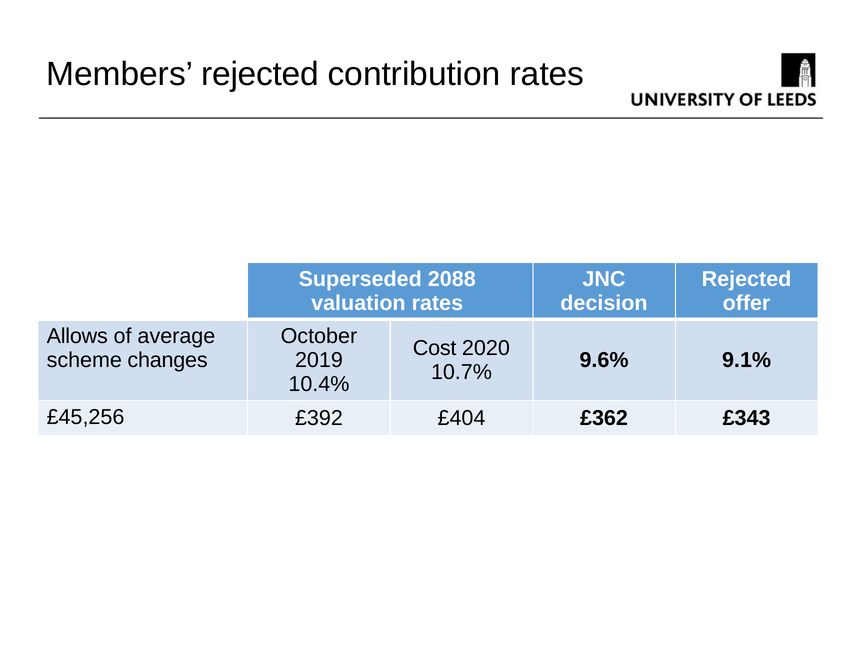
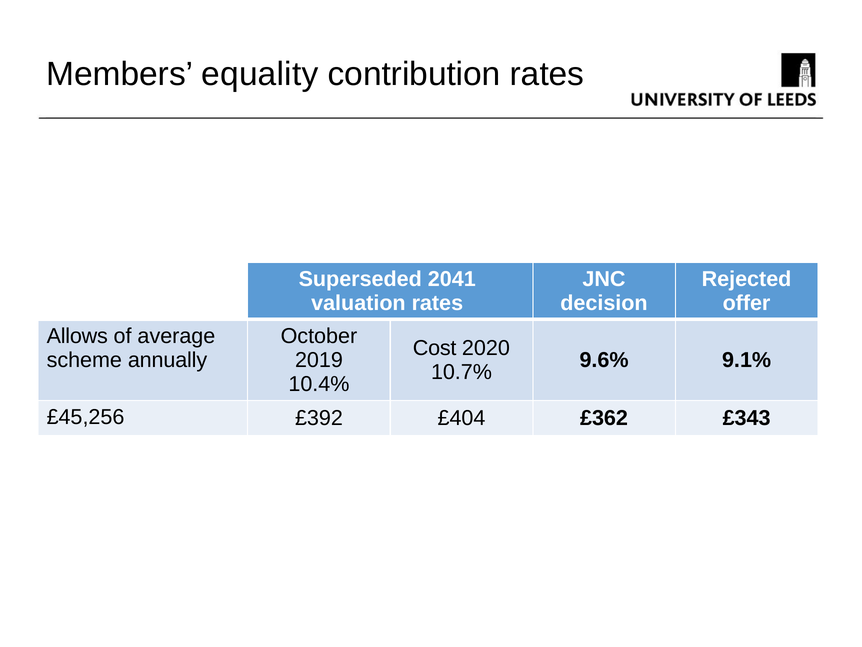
Members rejected: rejected -> equality
2088: 2088 -> 2041
changes: changes -> annually
